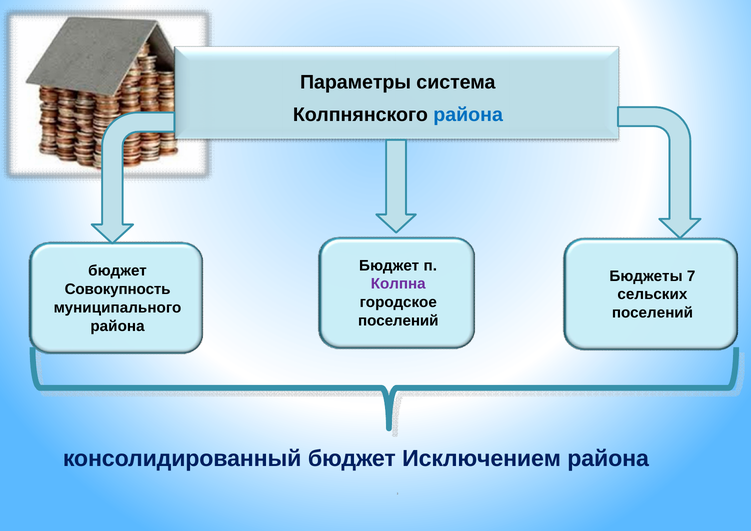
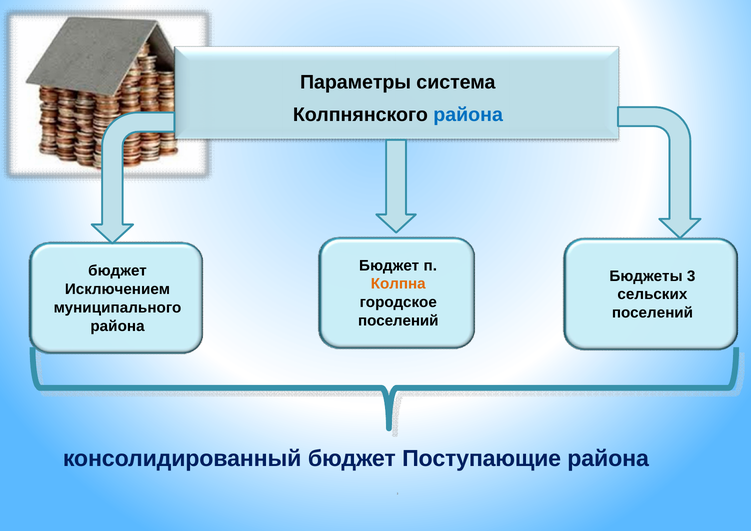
Бюджеты 7: 7 -> 3
Колпна colour: purple -> orange
Совокупность: Совокупность -> Исключением
Исключением: Исключением -> Поступающие
